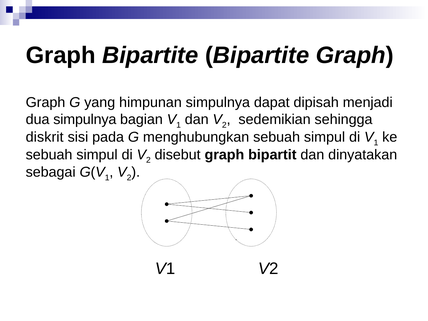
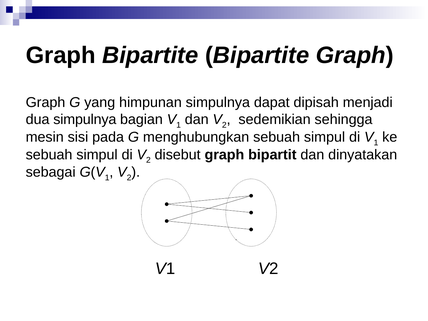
diskrit: diskrit -> mesin
